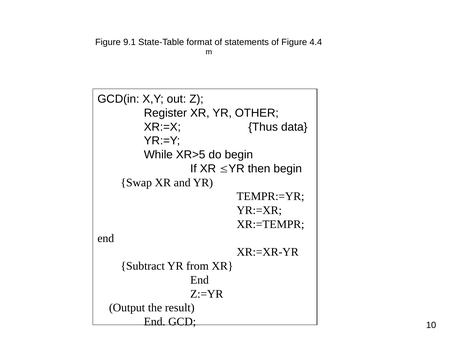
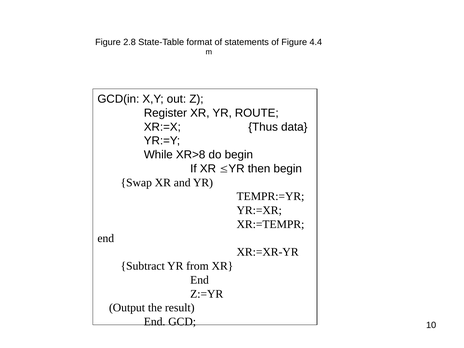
9.1: 9.1 -> 2.8
OTHER: OTHER -> ROUTE
XR>5: XR>5 -> XR>8
